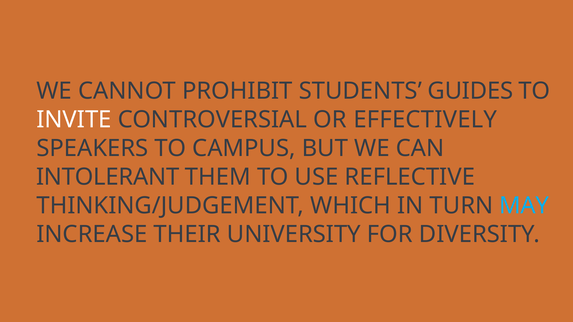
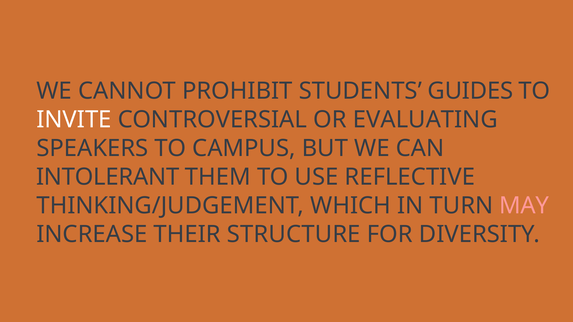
EFFECTIVELY: EFFECTIVELY -> EVALUATING
MAY colour: light blue -> pink
UNIVERSITY: UNIVERSITY -> STRUCTURE
